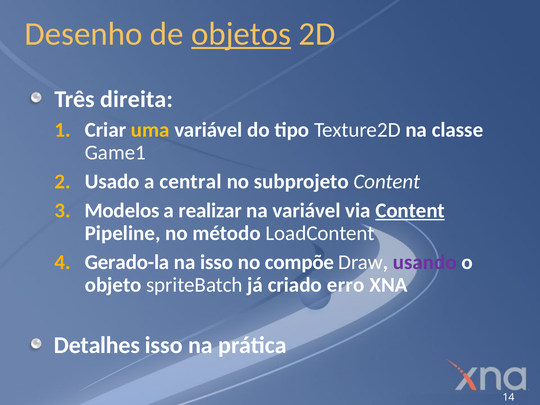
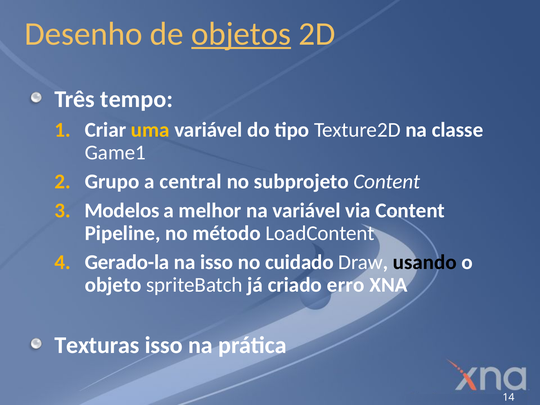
direita: direita -> tempo
Usado: Usado -> Grupo
realizar: realizar -> melhor
Content at (410, 211) underline: present -> none
compõe: compõe -> cuidado
usando colour: purple -> black
Detalhes: Detalhes -> Texturas
